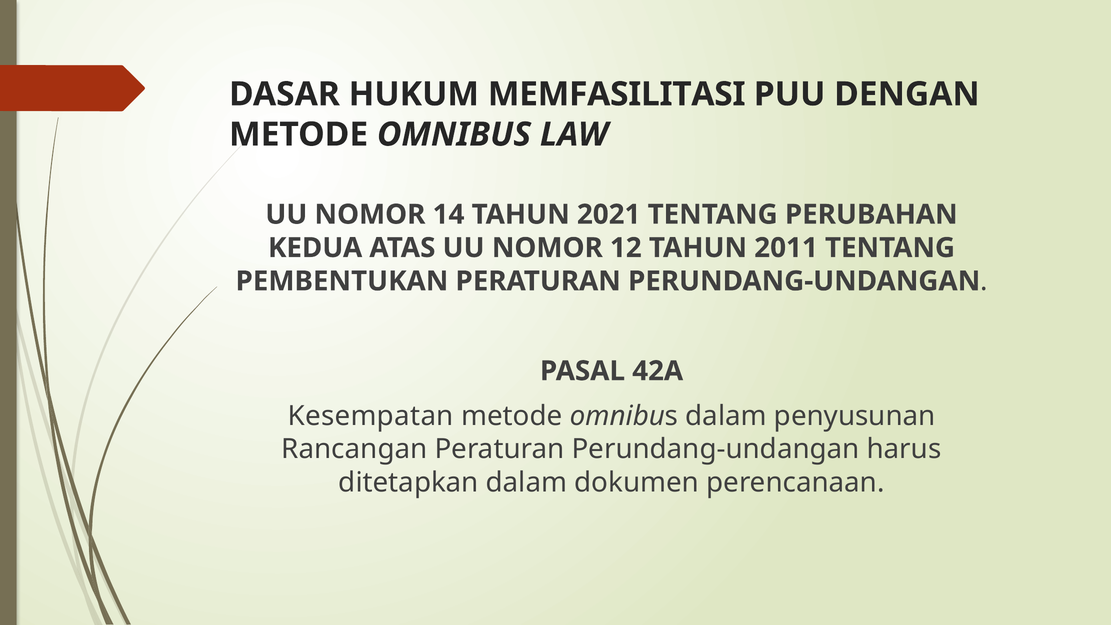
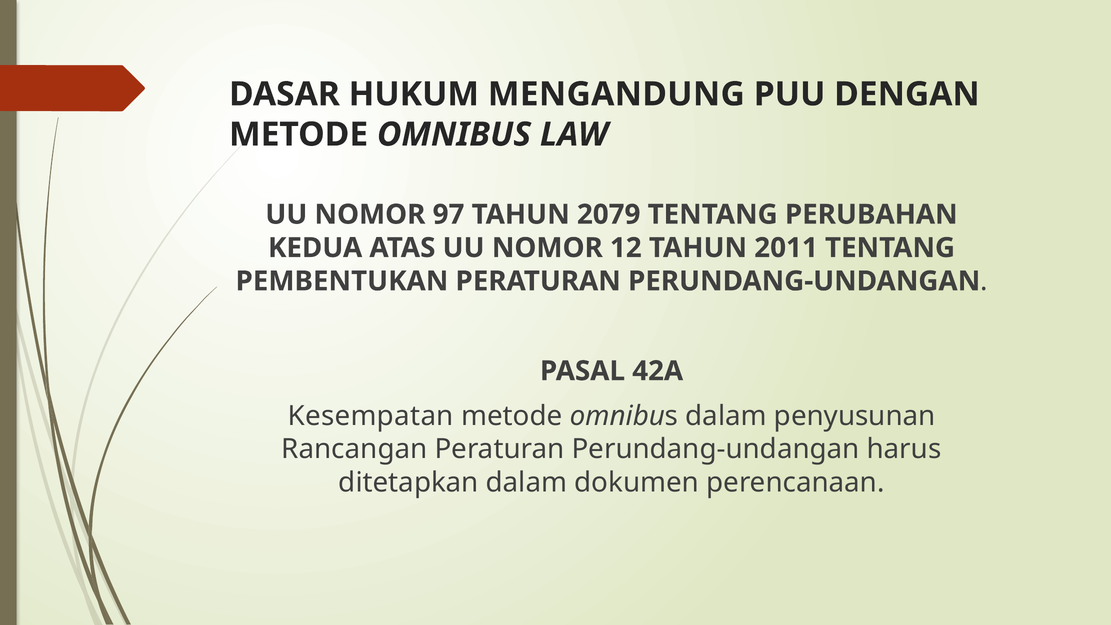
MEMFASILITASI: MEMFASILITASI -> MENGANDUNG
14: 14 -> 97
2021: 2021 -> 2079
